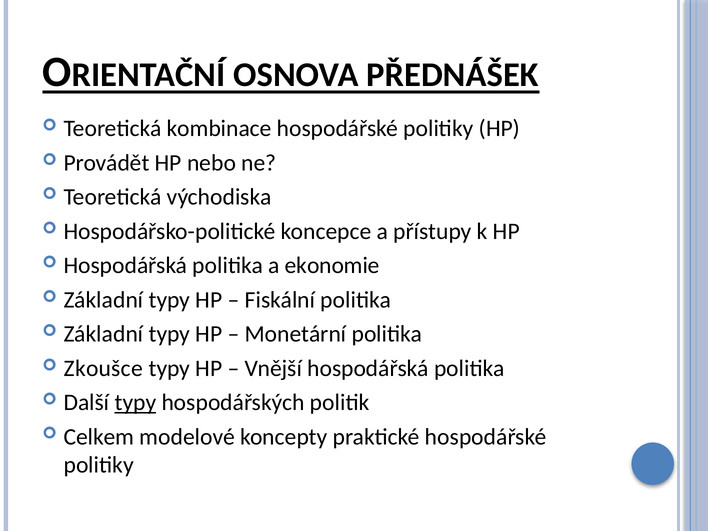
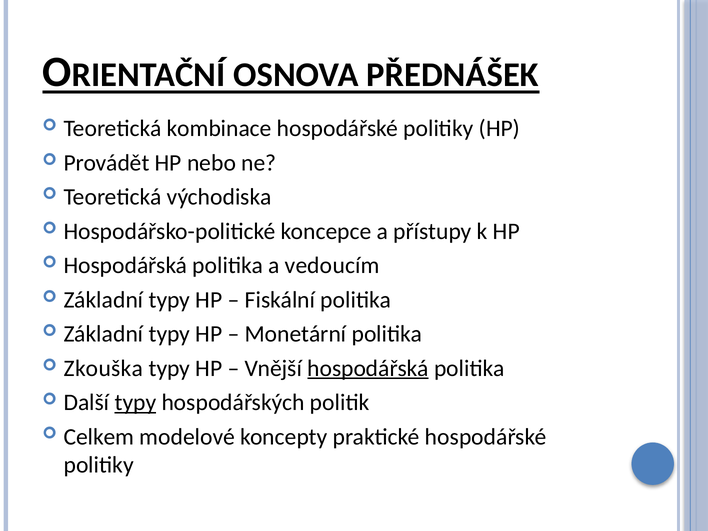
ekonomie: ekonomie -> vedoucím
Zkoušce: Zkoušce -> Zkouška
hospodářská at (368, 368) underline: none -> present
